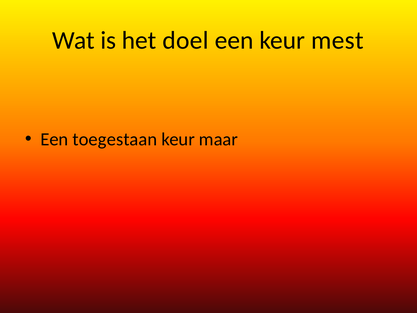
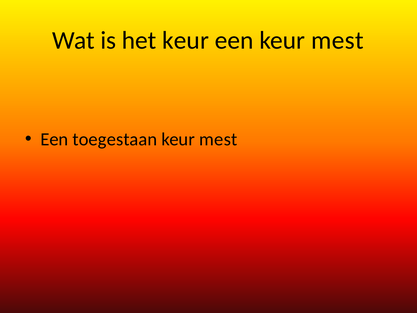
het doel: doel -> keur
maar at (218, 139): maar -> mest
